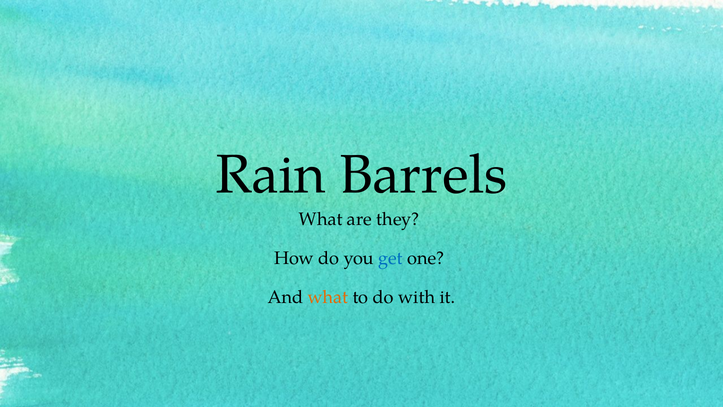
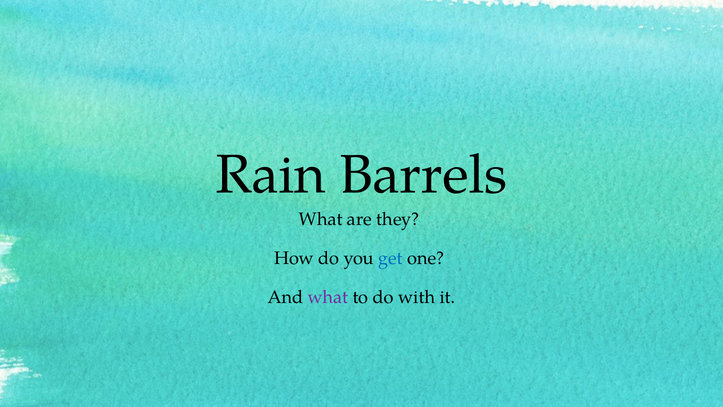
what at (328, 297) colour: orange -> purple
